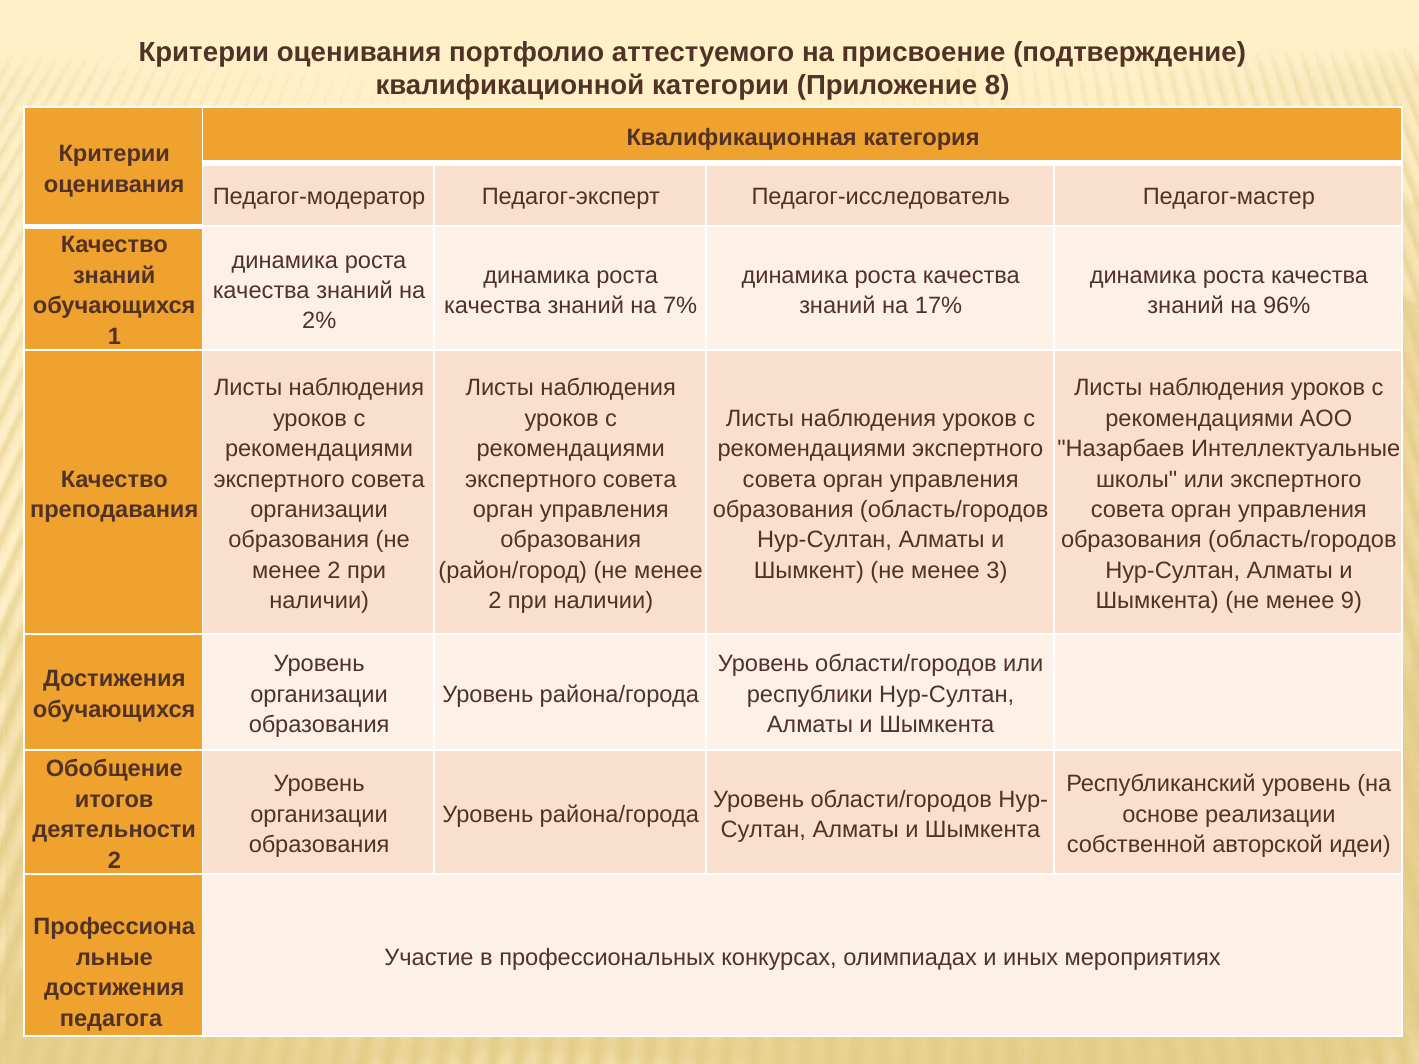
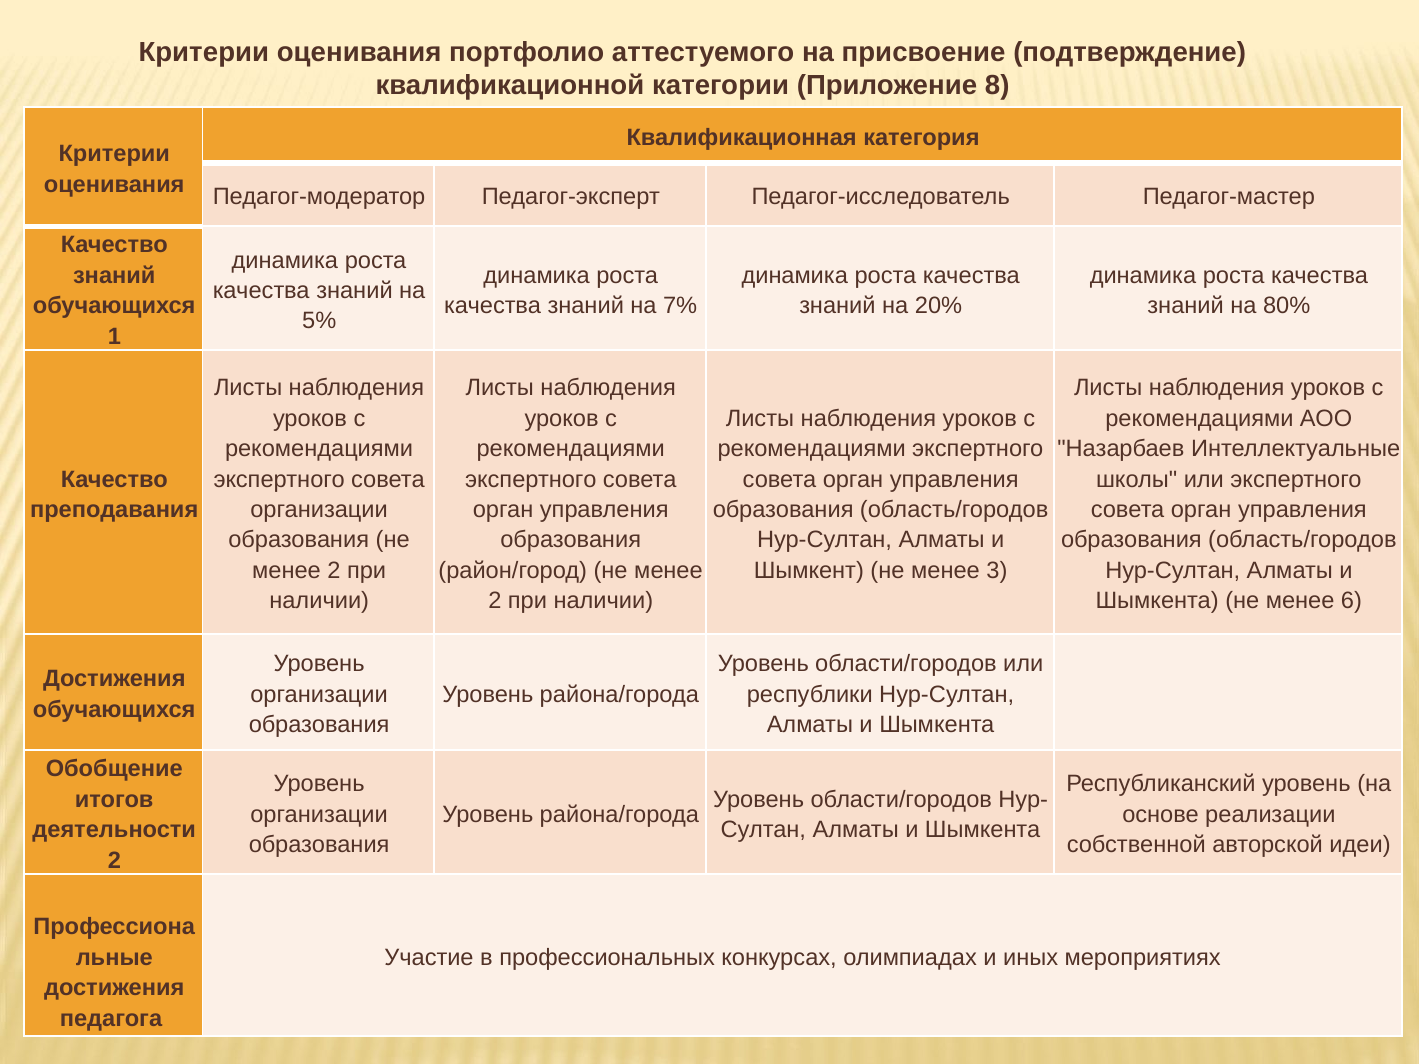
17%: 17% -> 20%
96%: 96% -> 80%
2%: 2% -> 5%
9: 9 -> 6
